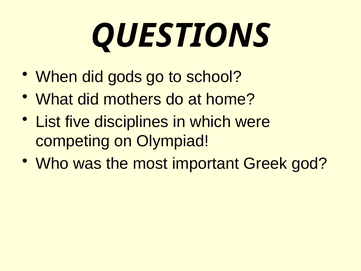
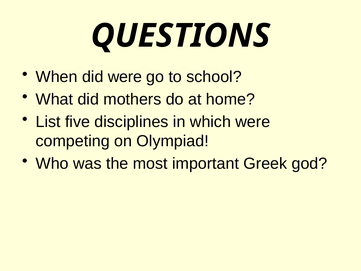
did gods: gods -> were
